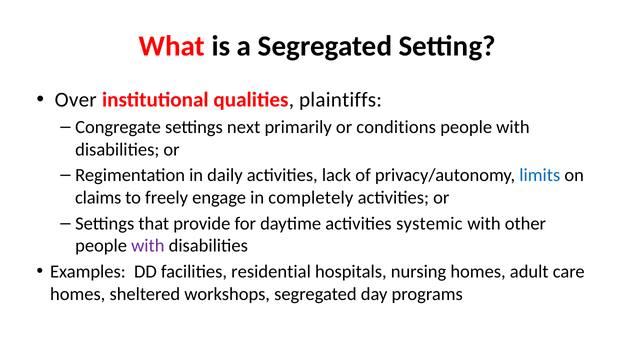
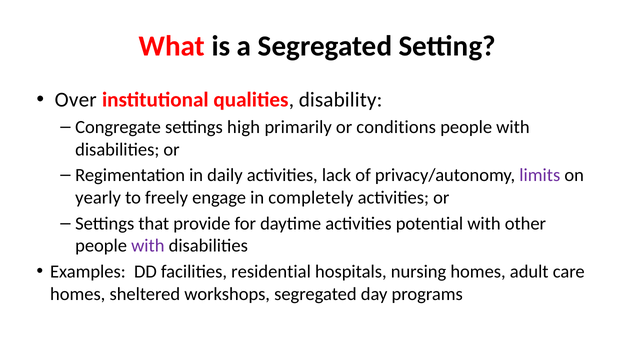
plaintiffs: plaintiffs -> disability
next: next -> high
limits colour: blue -> purple
claims: claims -> yearly
systemic: systemic -> potential
